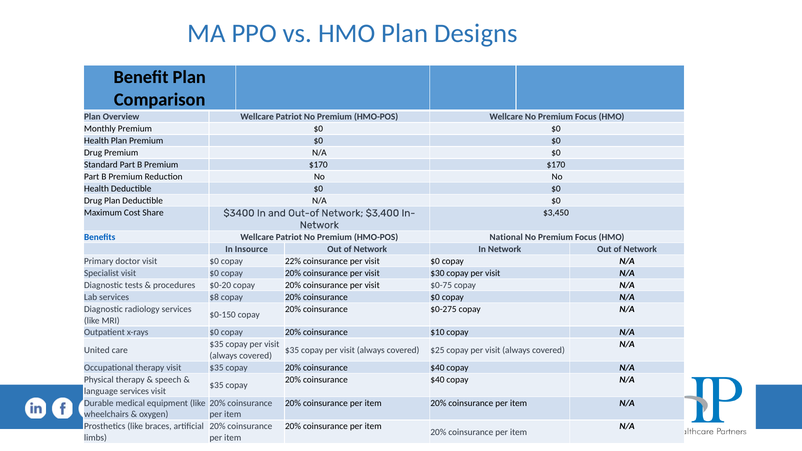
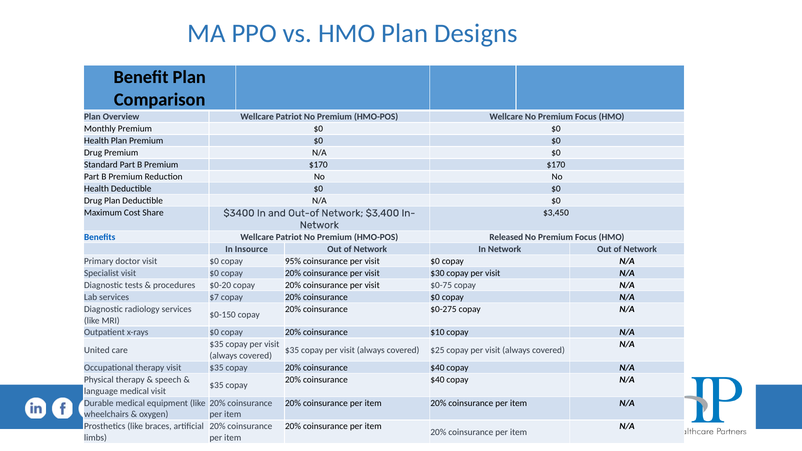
National: National -> Released
22%: 22% -> 95%
$8: $8 -> $7
language services: services -> medical
